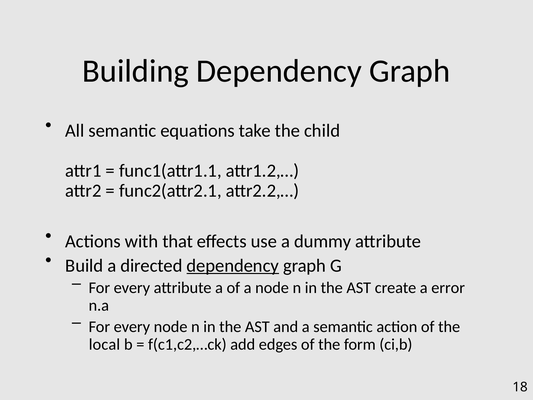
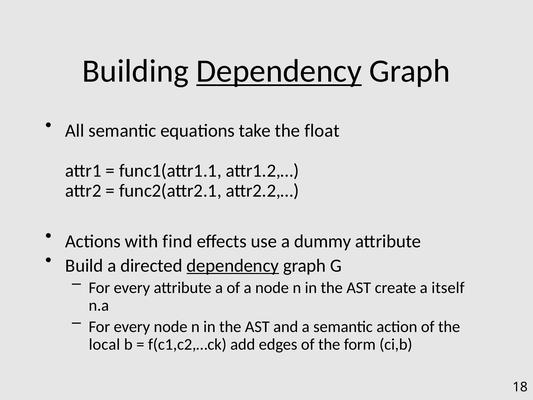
Dependency at (279, 71) underline: none -> present
child: child -> float
that: that -> find
error: error -> itself
